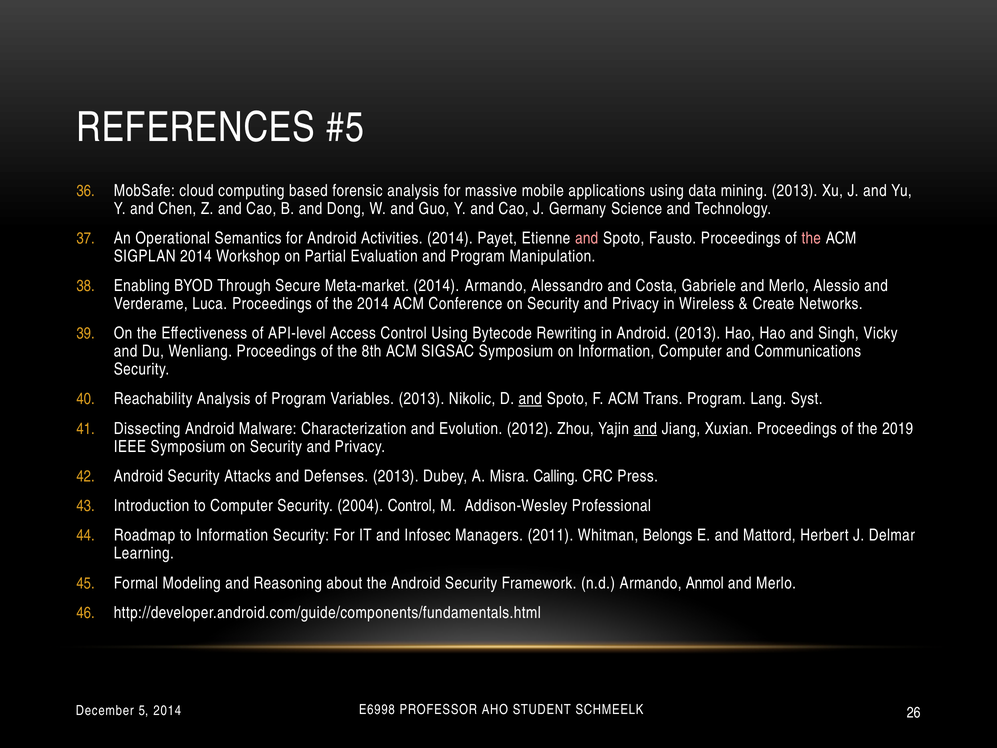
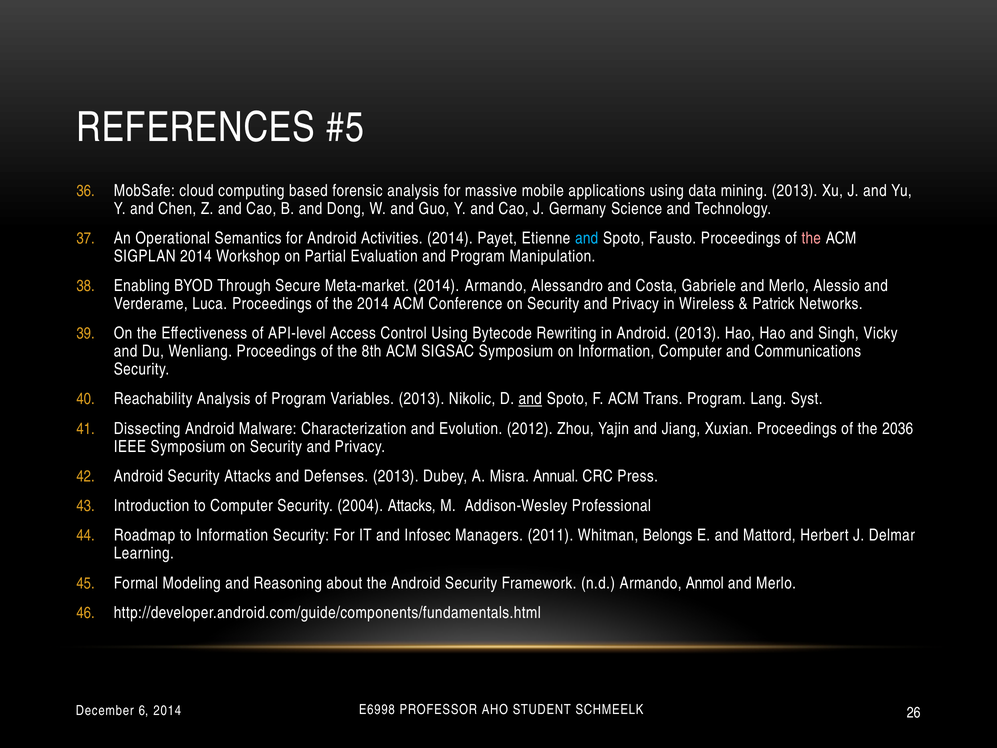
and at (587, 238) colour: pink -> light blue
Create: Create -> Patrick
and at (645, 428) underline: present -> none
2019: 2019 -> 2036
Calling: Calling -> Annual
2004 Control: Control -> Attacks
5: 5 -> 6
